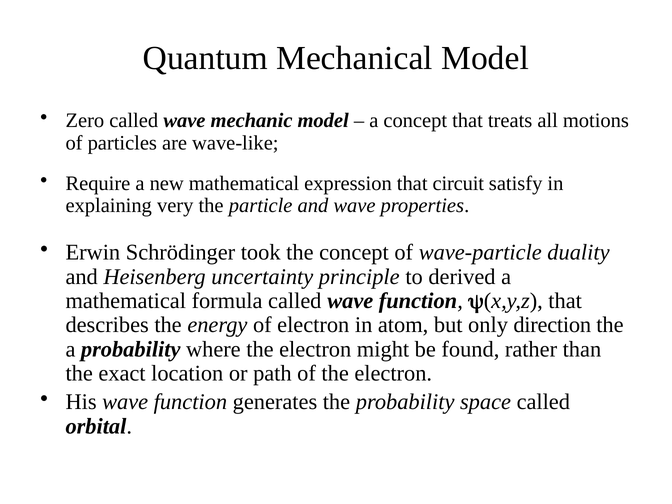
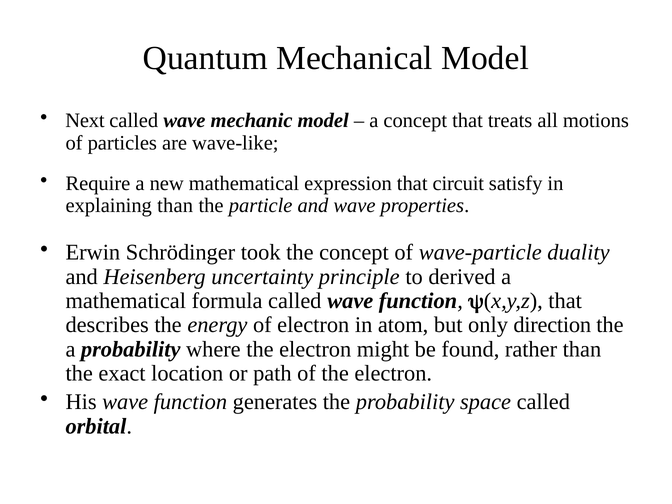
Zero: Zero -> Next
explaining very: very -> than
